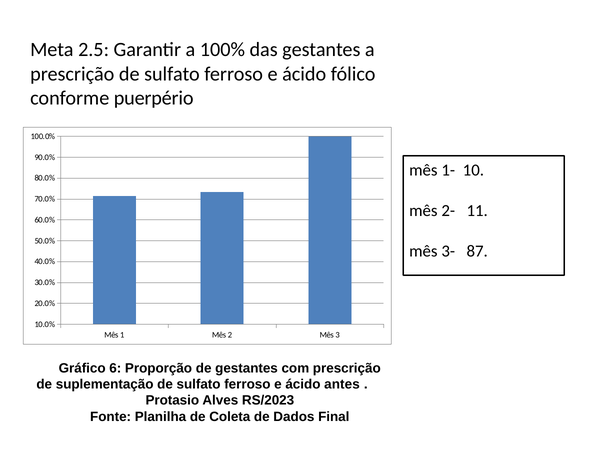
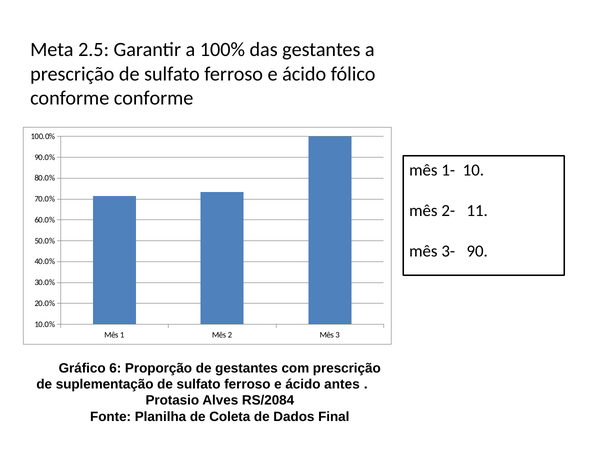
conforme puerpério: puerpério -> conforme
87: 87 -> 90
RS/2023: RS/2023 -> RS/2084
